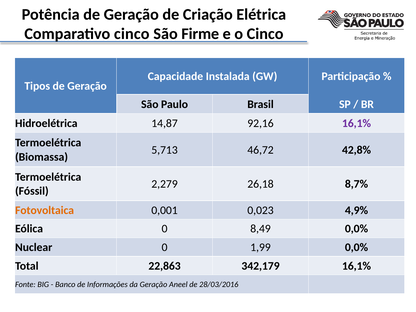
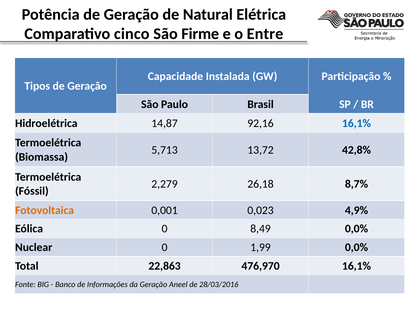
Criação: Criação -> Natural
o Cinco: Cinco -> Entre
16,1% at (356, 123) colour: purple -> blue
46,72: 46,72 -> 13,72
342,179: 342,179 -> 476,970
